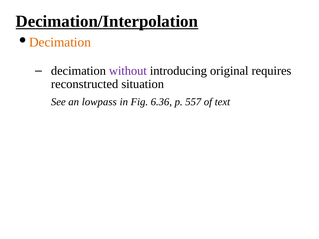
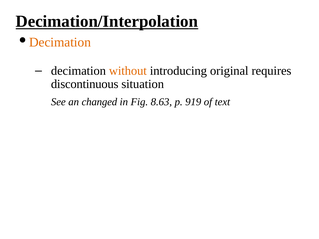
without colour: purple -> orange
reconstructed: reconstructed -> discontinuous
lowpass: lowpass -> changed
6.36: 6.36 -> 8.63
557: 557 -> 919
